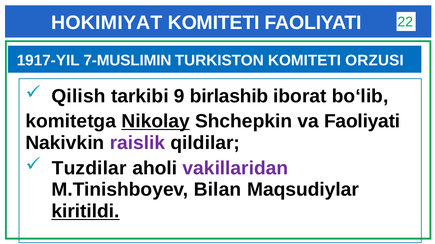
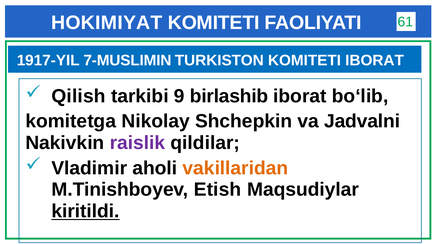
22: 22 -> 61
KOMITETI ORZUSI: ORZUSI -> IBORAT
Nikolay underline: present -> none
va Faoliyati: Faoliyati -> Jadvalni
Tuzdilar: Tuzdilar -> Vladimir
vakillaridan colour: purple -> orange
Bilan: Bilan -> Etish
